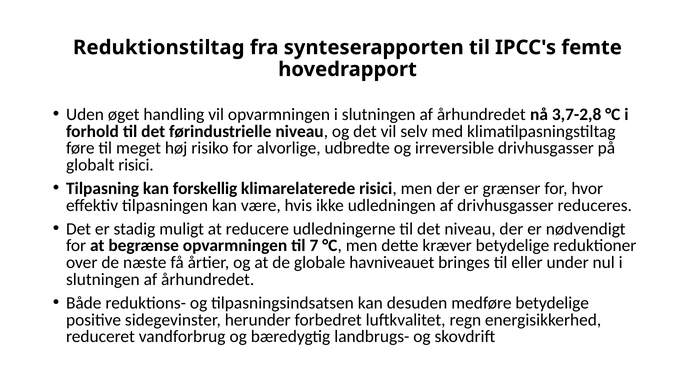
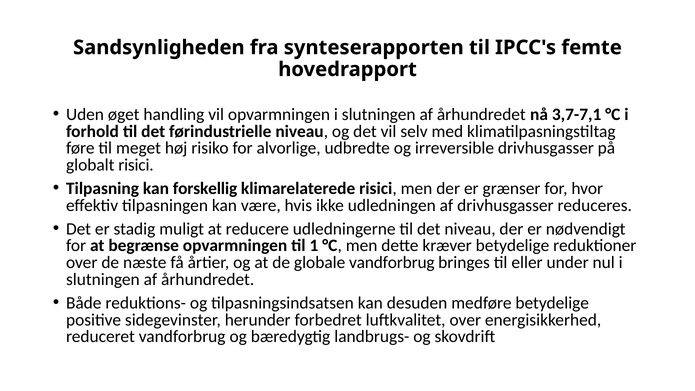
Reduktionstiltag: Reduktionstiltag -> Sandsynligheden
3,7-2,8: 3,7-2,8 -> 3,7-7,1
7: 7 -> 1
globale havniveauet: havniveauet -> vandforbrug
luftkvalitet regn: regn -> over
